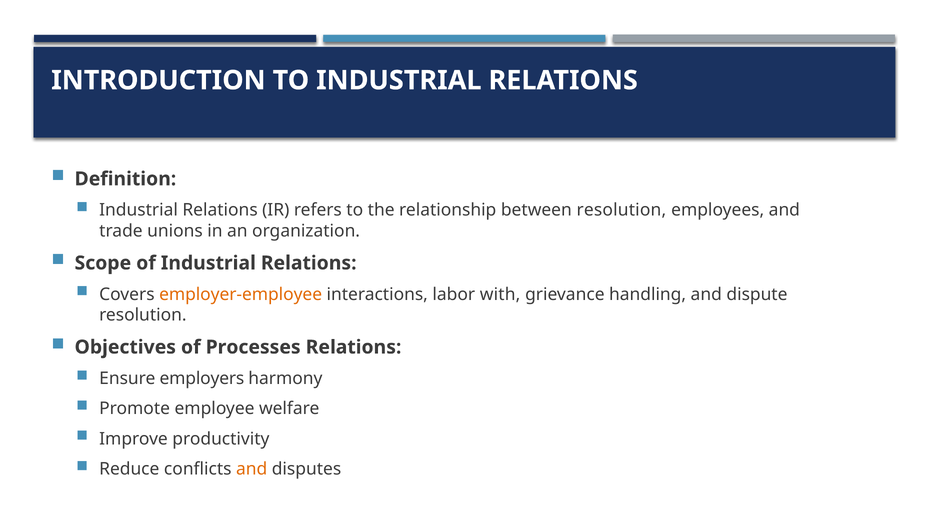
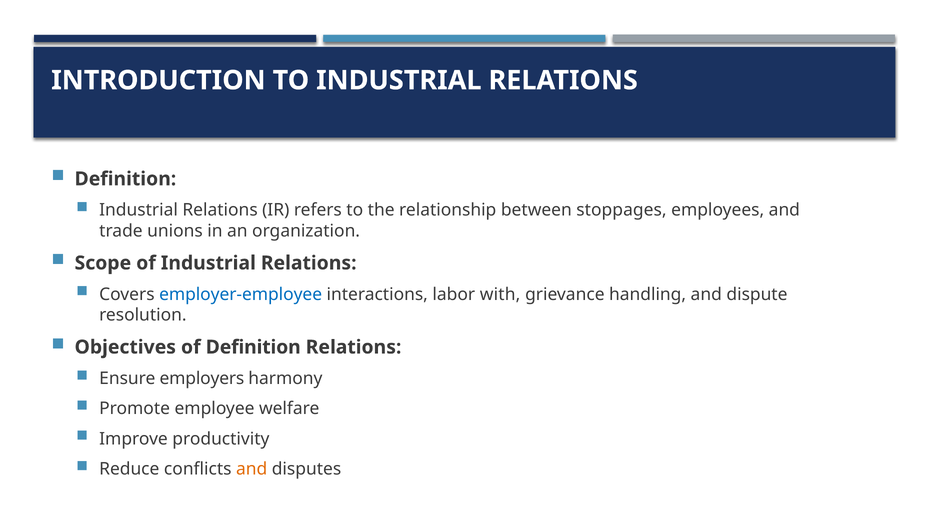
between resolution: resolution -> stoppages
employer-employee colour: orange -> blue
of Processes: Processes -> Definition
